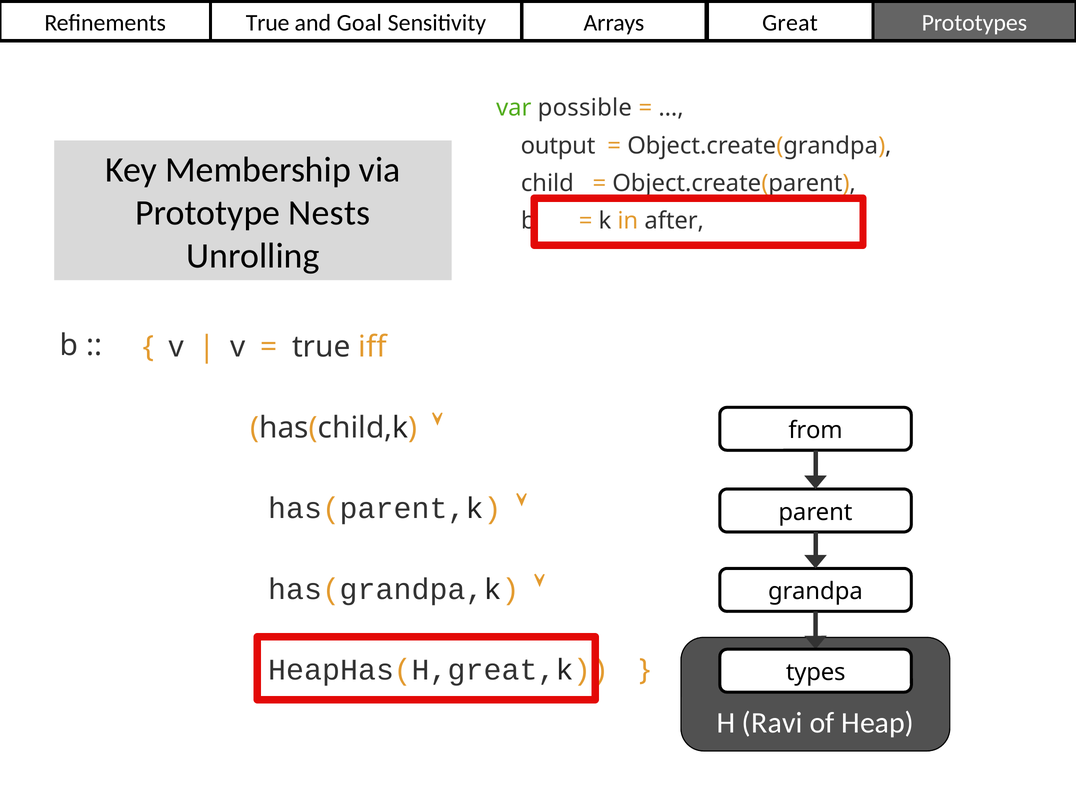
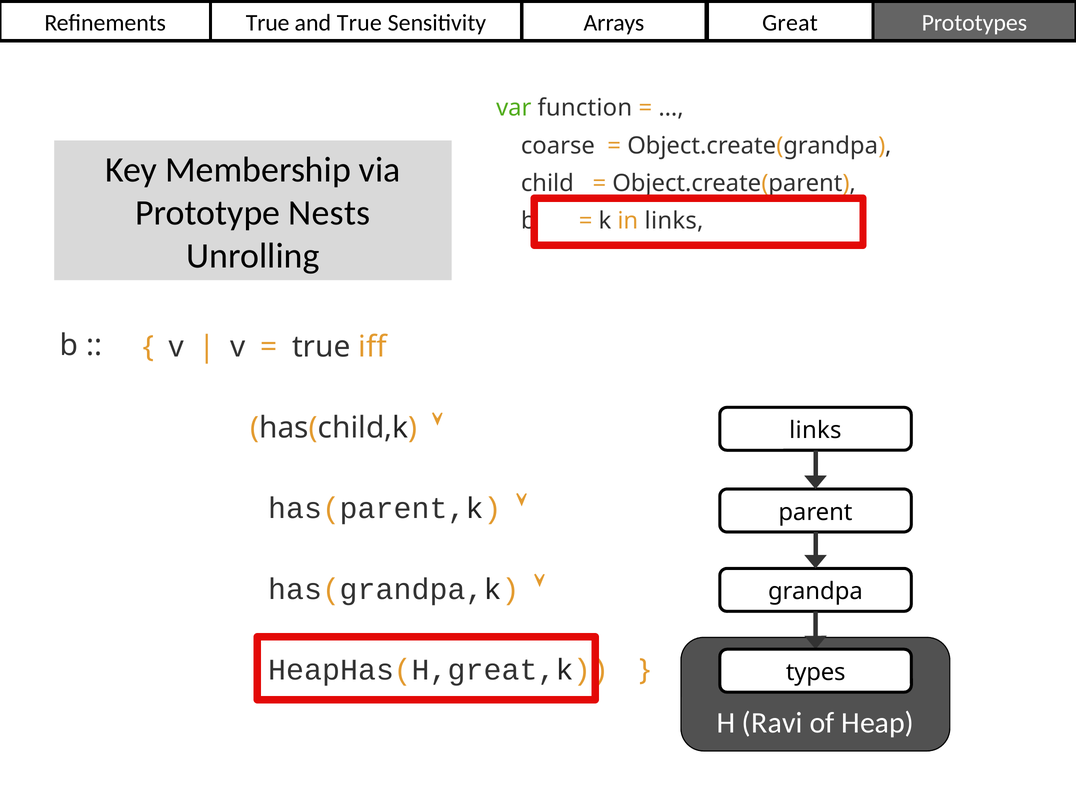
and Goal: Goal -> True
possible: possible -> function
output: output -> coarse
in after: after -> links
from at (816, 430): from -> links
